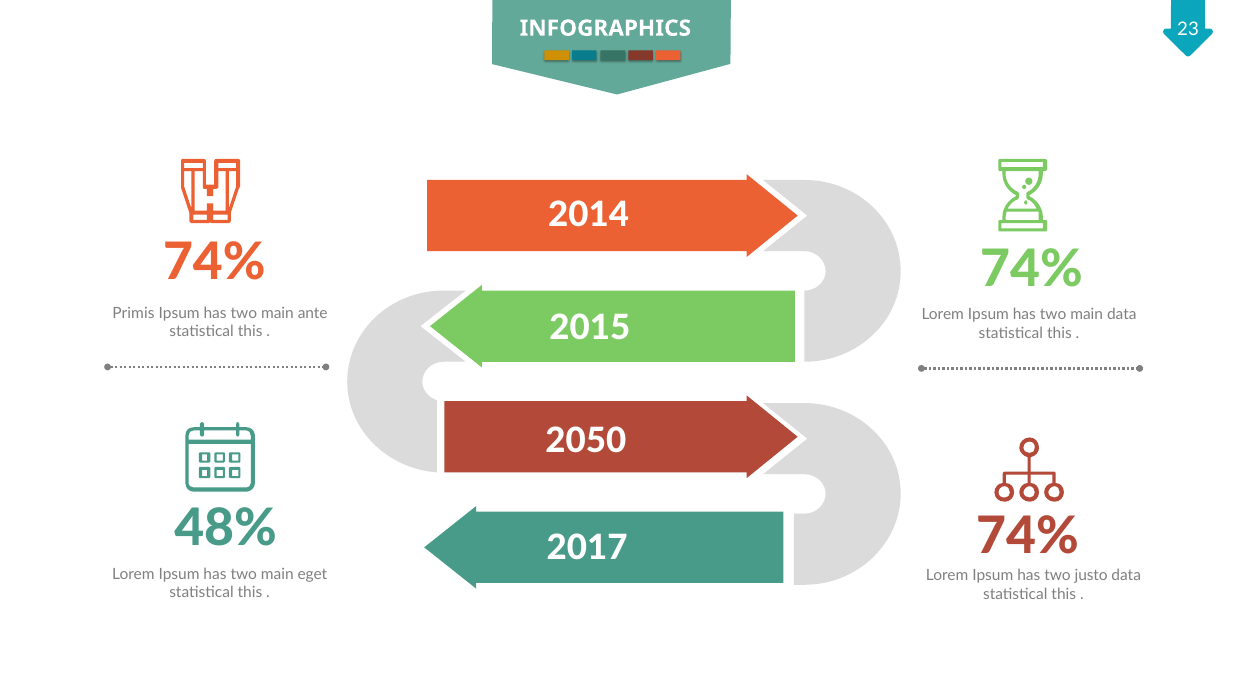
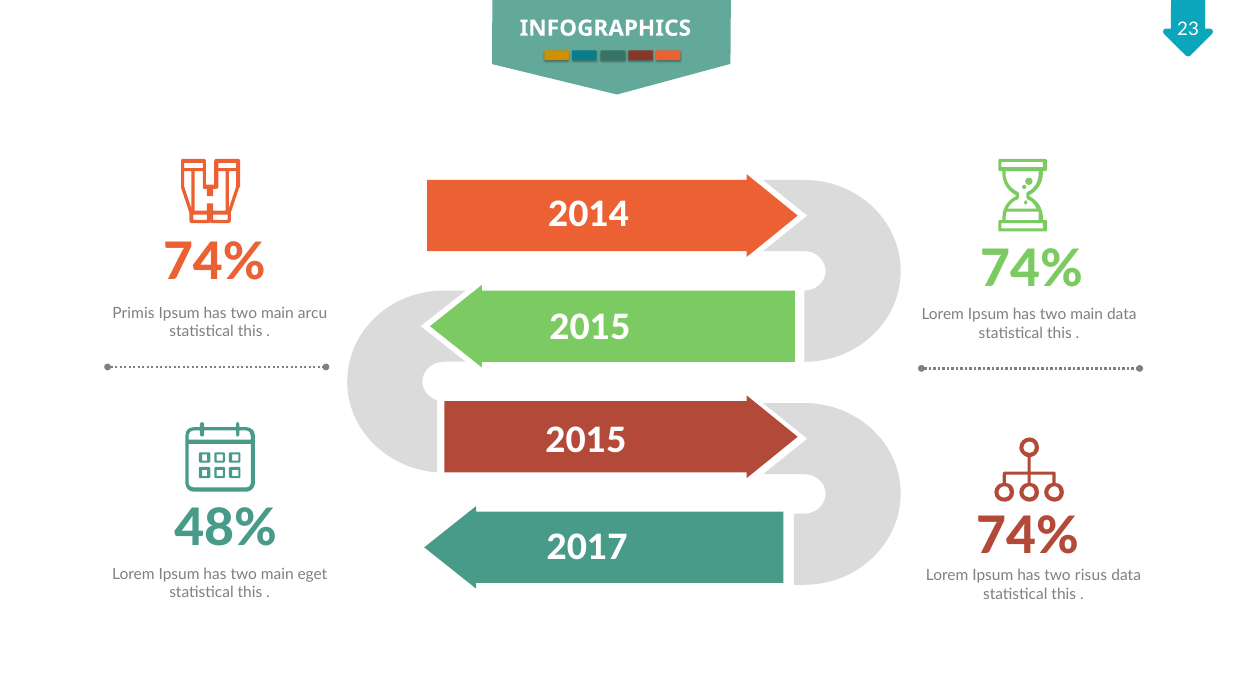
ante: ante -> arcu
2050 at (586, 442): 2050 -> 2015
justo: justo -> risus
